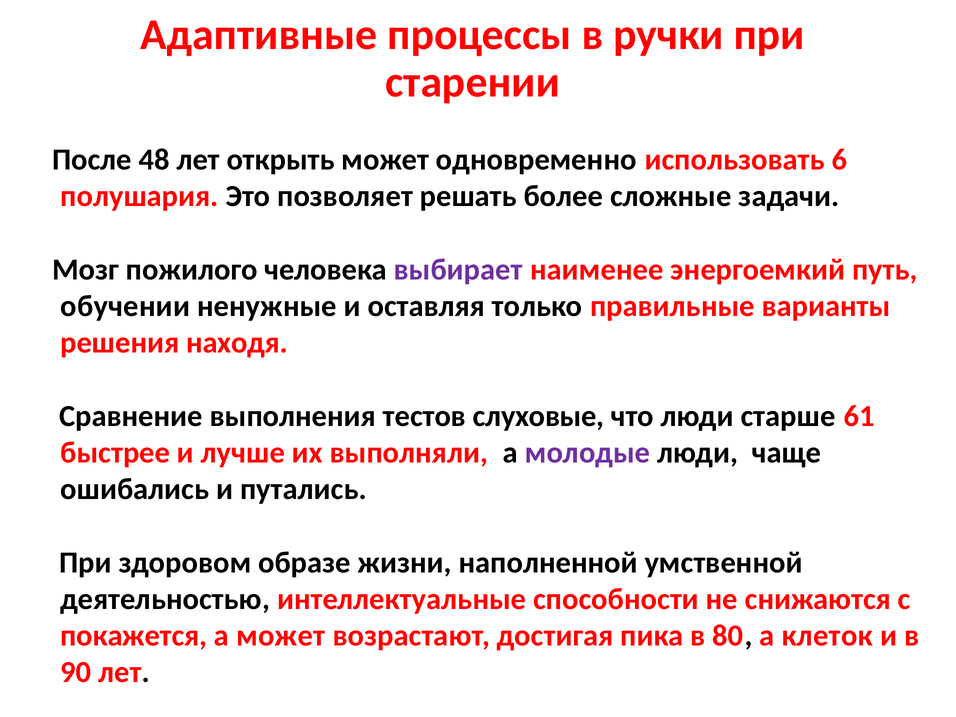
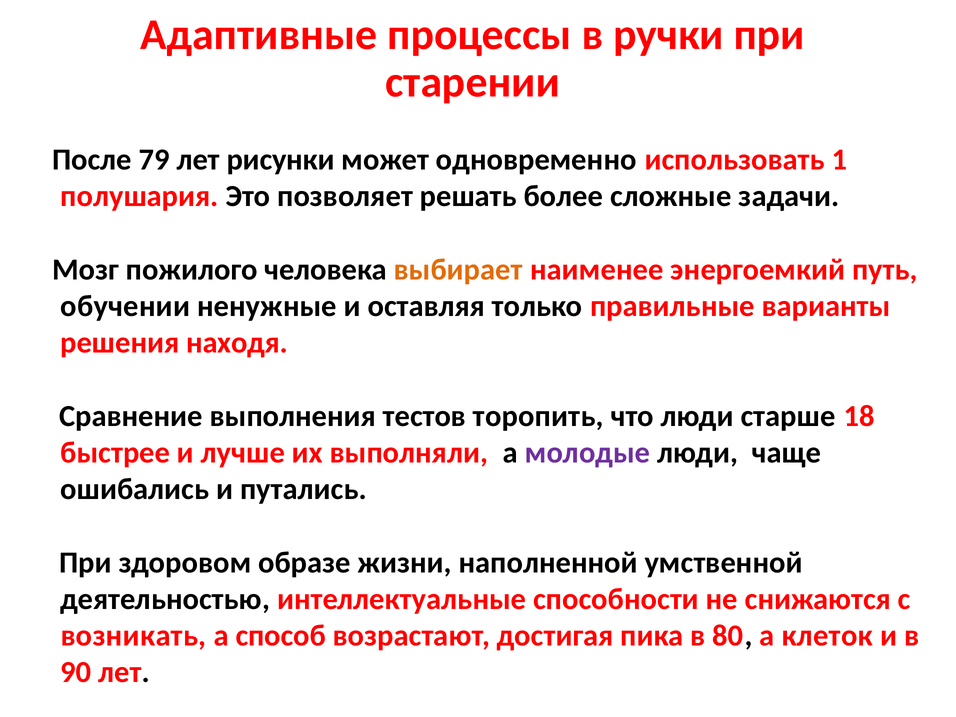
48: 48 -> 79
открыть: открыть -> рисунки
6: 6 -> 1
выбирает colour: purple -> orange
слуховые: слуховые -> торопить
61: 61 -> 18
покажется: покажется -> возникать
а может: может -> способ
